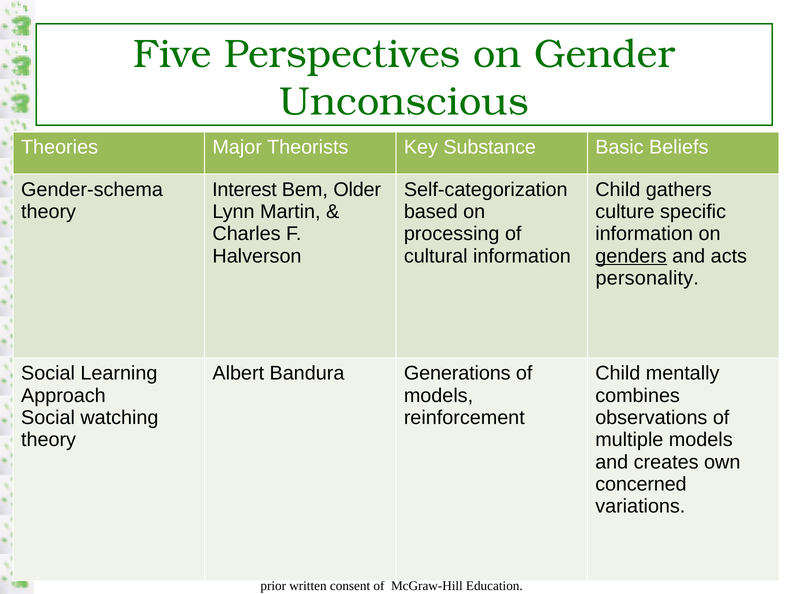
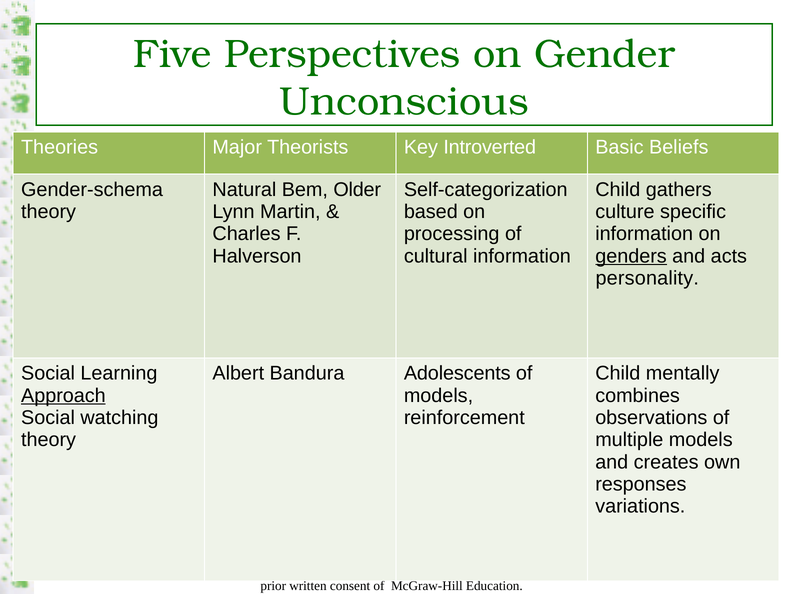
Substance: Substance -> Introverted
Interest: Interest -> Natural
Generations: Generations -> Adolescents
Approach underline: none -> present
concerned: concerned -> responses
